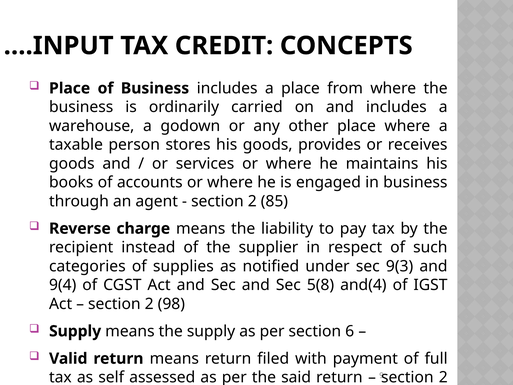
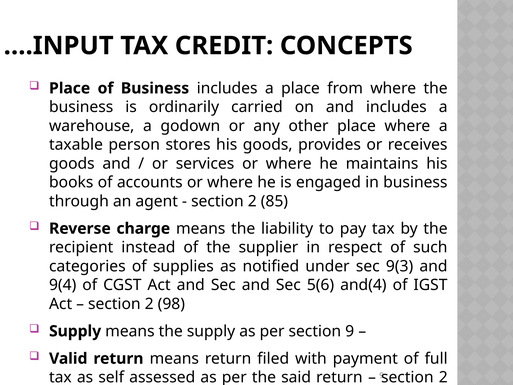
5(8: 5(8 -> 5(6
section 6: 6 -> 9
